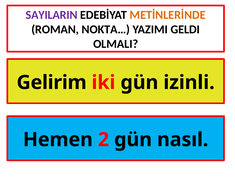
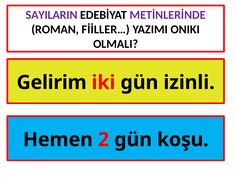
METİNLERİNDE colour: orange -> purple
NOKTA…: NOKTA… -> FİİLLER…
GELDI: GELDI -> ONIKI
nasıl: nasıl -> koşu
